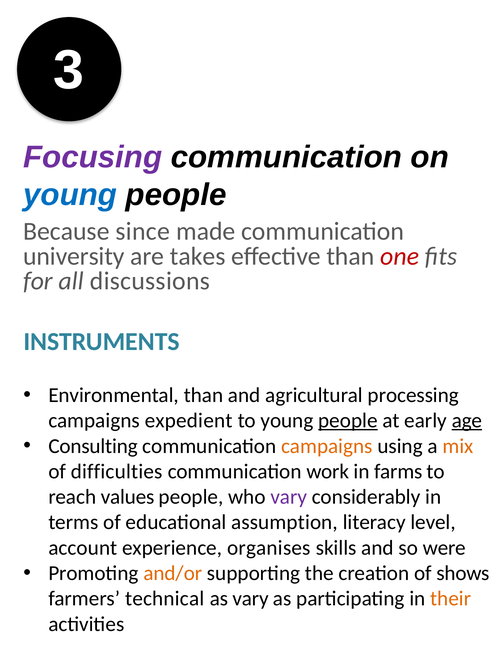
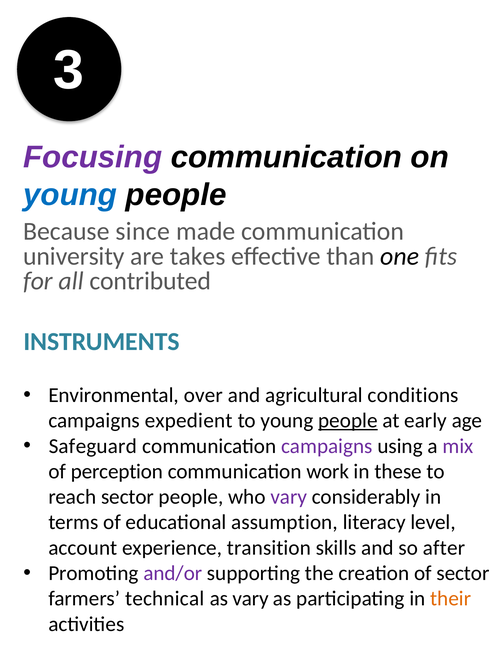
one colour: red -> black
discussions: discussions -> contributed
Environmental than: than -> over
processing: processing -> conditions
age underline: present -> none
Consulting: Consulting -> Safeguard
campaigns at (327, 446) colour: orange -> purple
mix colour: orange -> purple
difficulties: difficulties -> perception
farms: farms -> these
reach values: values -> sector
organises: organises -> transition
were: were -> after
and/or colour: orange -> purple
of shows: shows -> sector
